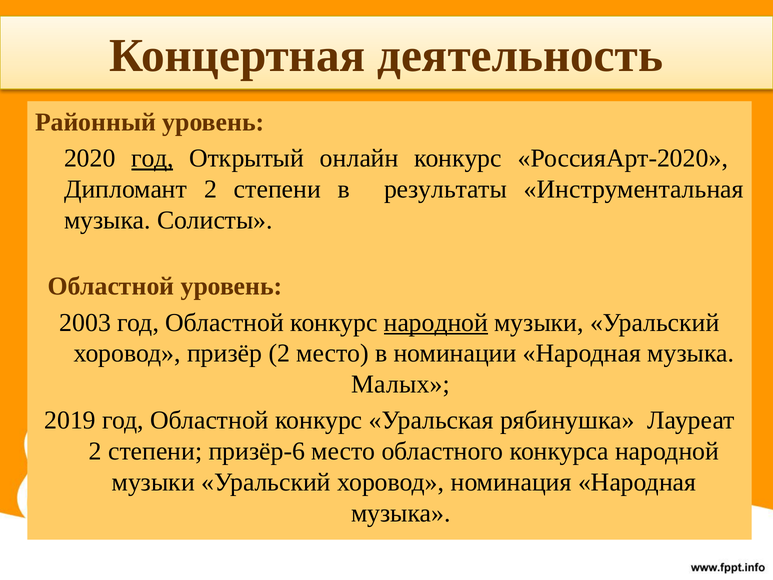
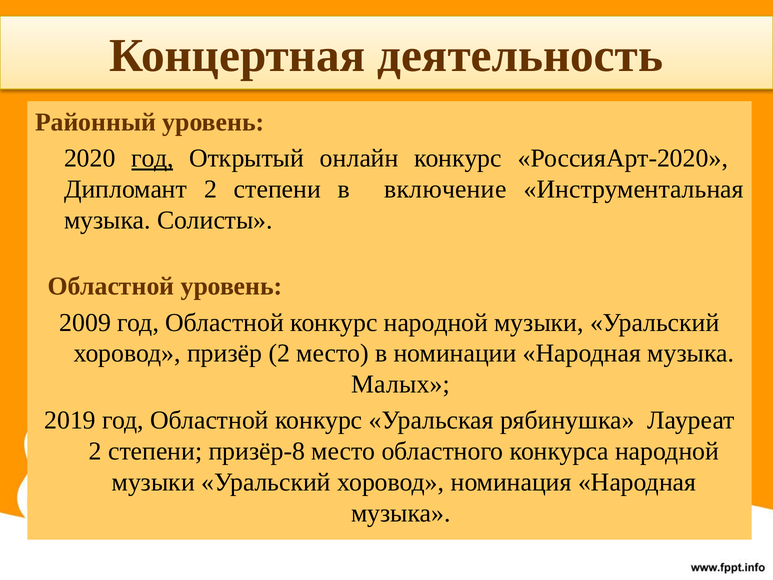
результаты: результаты -> включение
2003: 2003 -> 2009
народной at (436, 322) underline: present -> none
призёр-6: призёр-6 -> призёр-8
